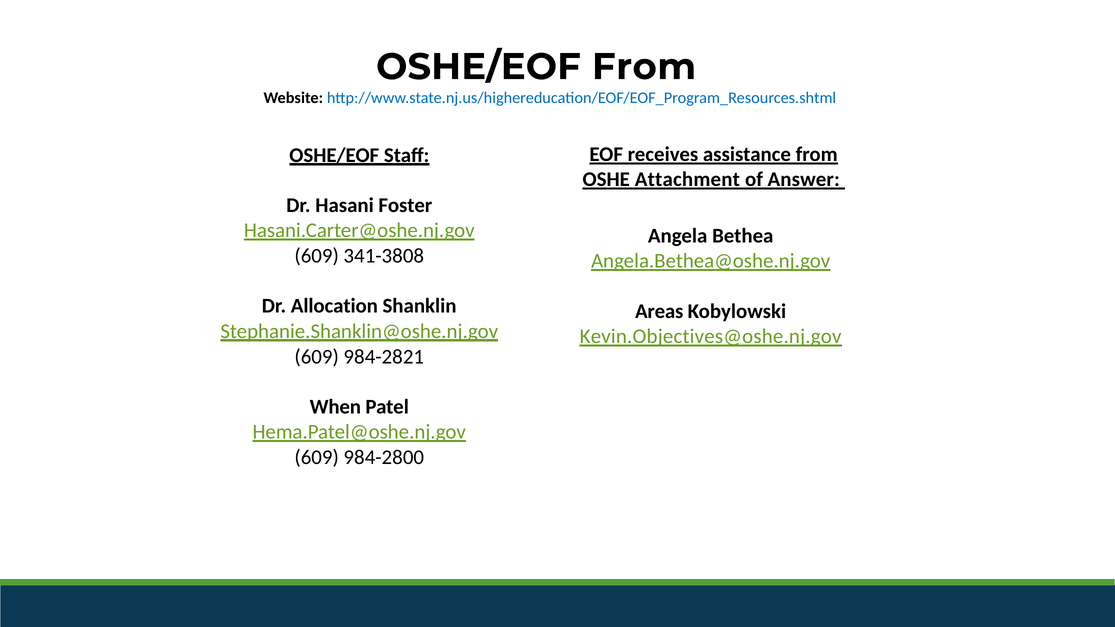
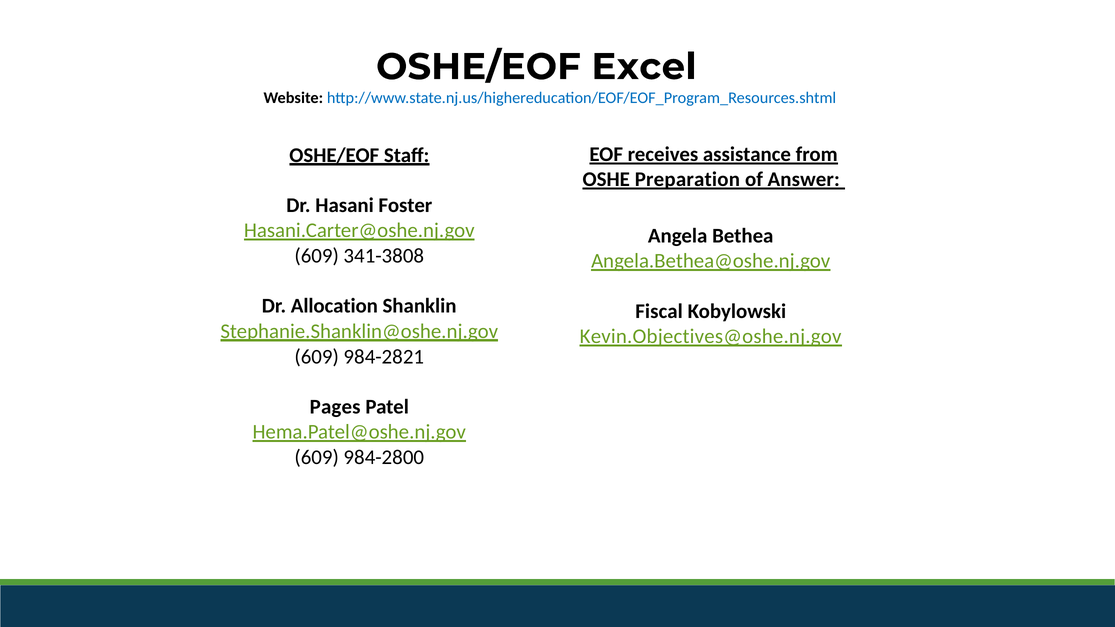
OSHE/EOF From: From -> Excel
Attachment: Attachment -> Preparation
Areas: Areas -> Fiscal
When: When -> Pages
